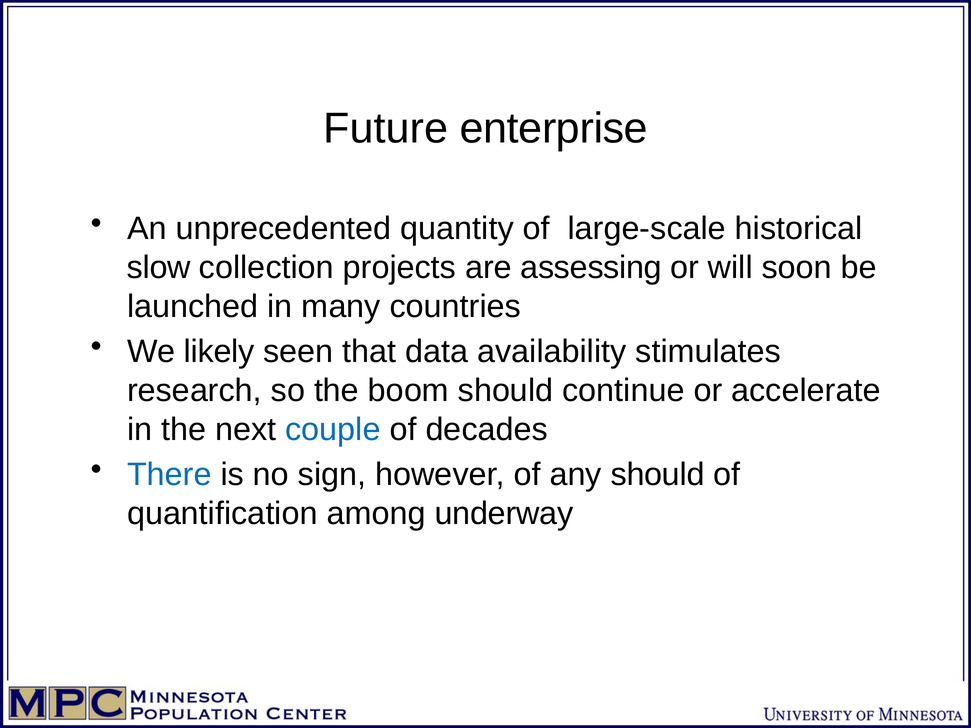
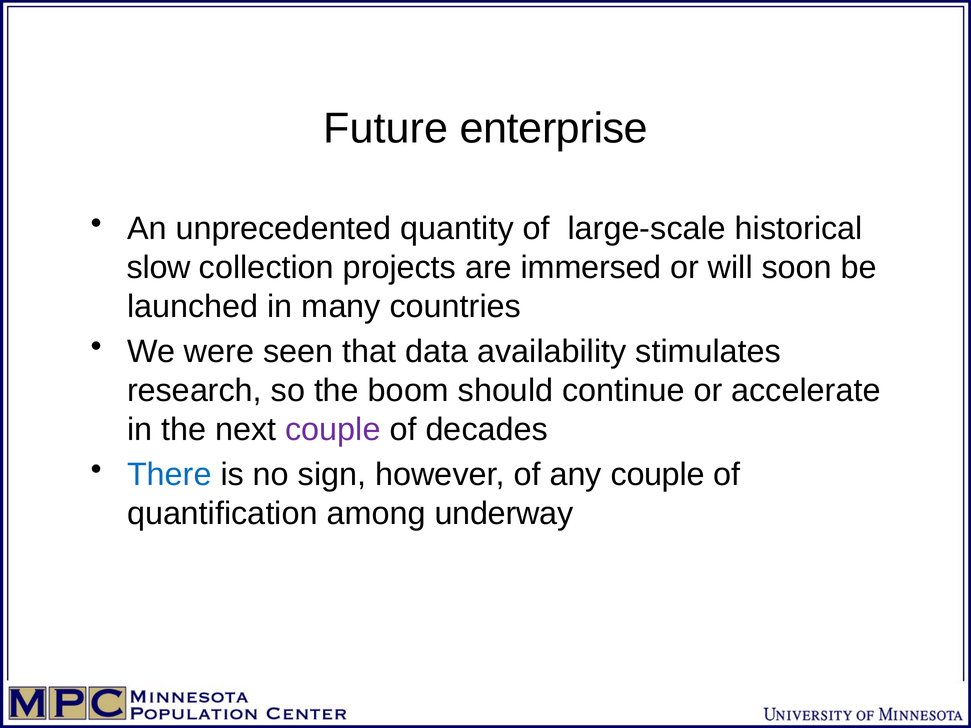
assessing: assessing -> immersed
likely: likely -> were
couple at (333, 430) colour: blue -> purple
any should: should -> couple
